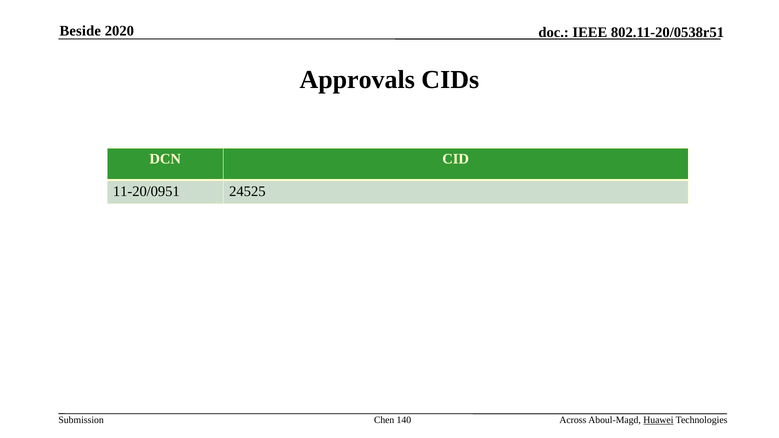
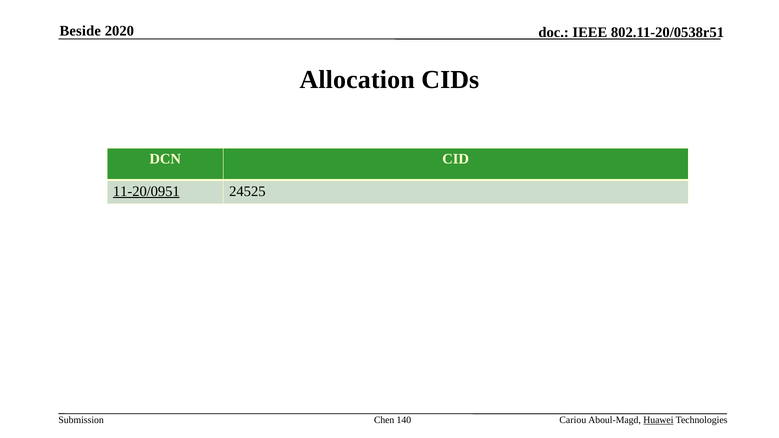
Approvals: Approvals -> Allocation
11-20/0951 underline: none -> present
Across: Across -> Cariou
